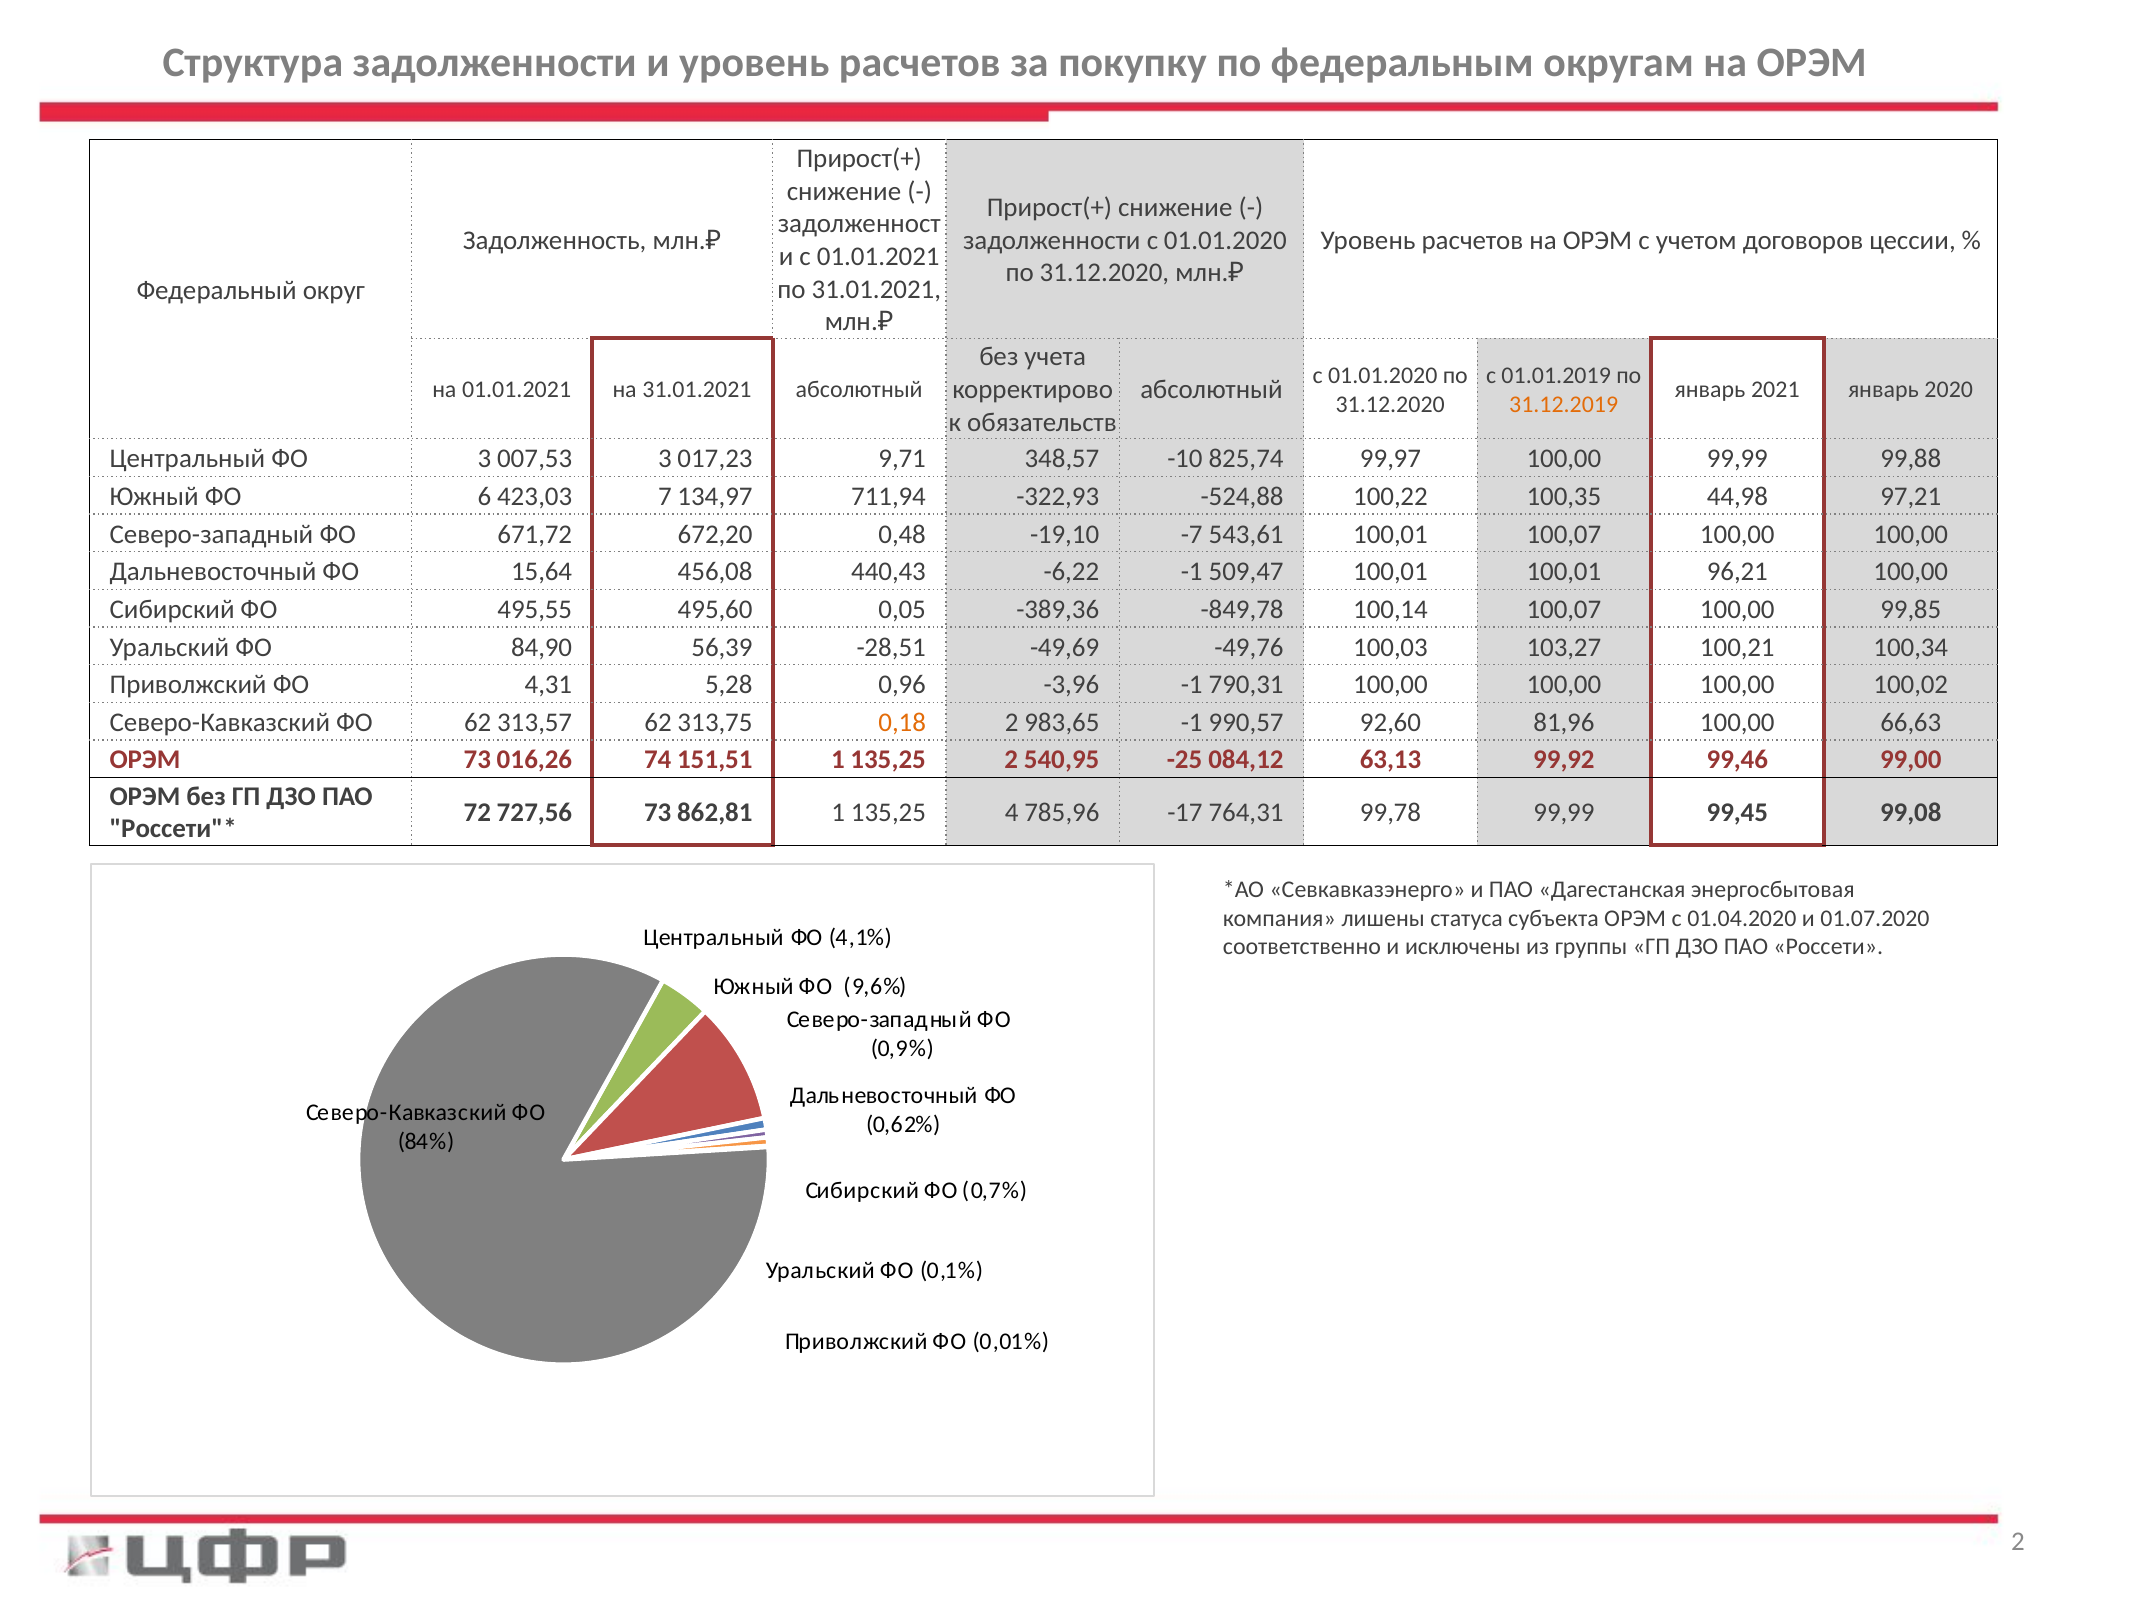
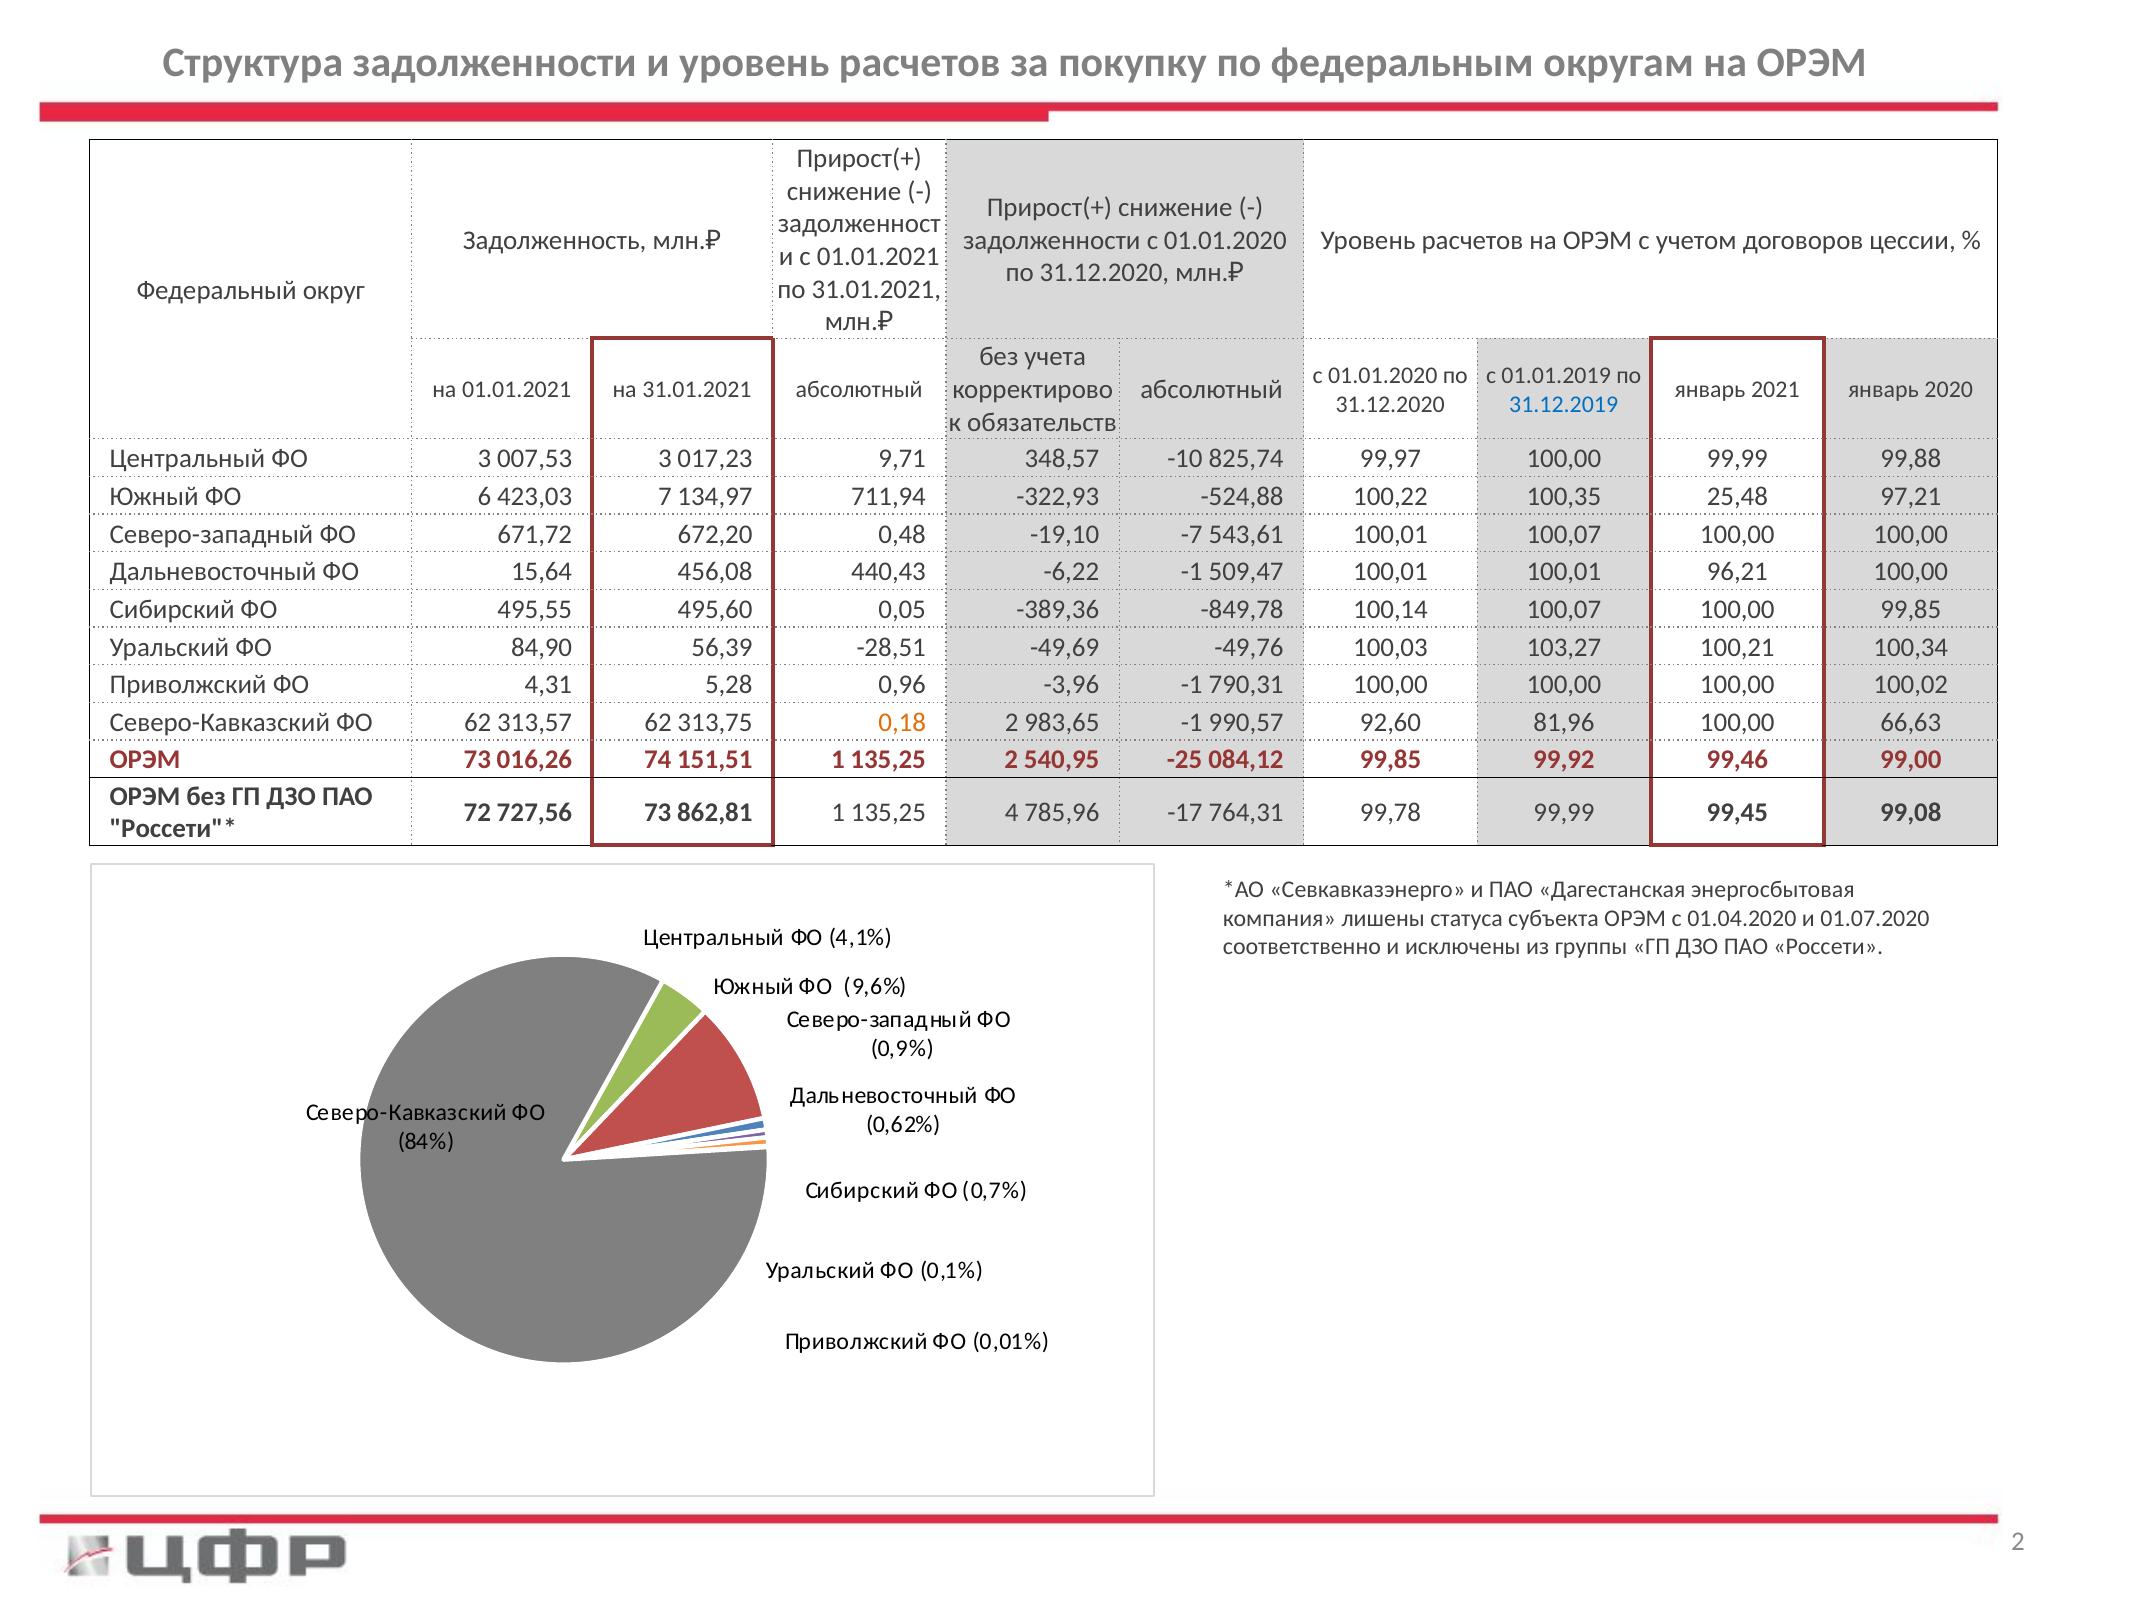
31.12.2019 colour: orange -> blue
44,98: 44,98 -> 25,48
084,12 63,13: 63,13 -> 99,85
